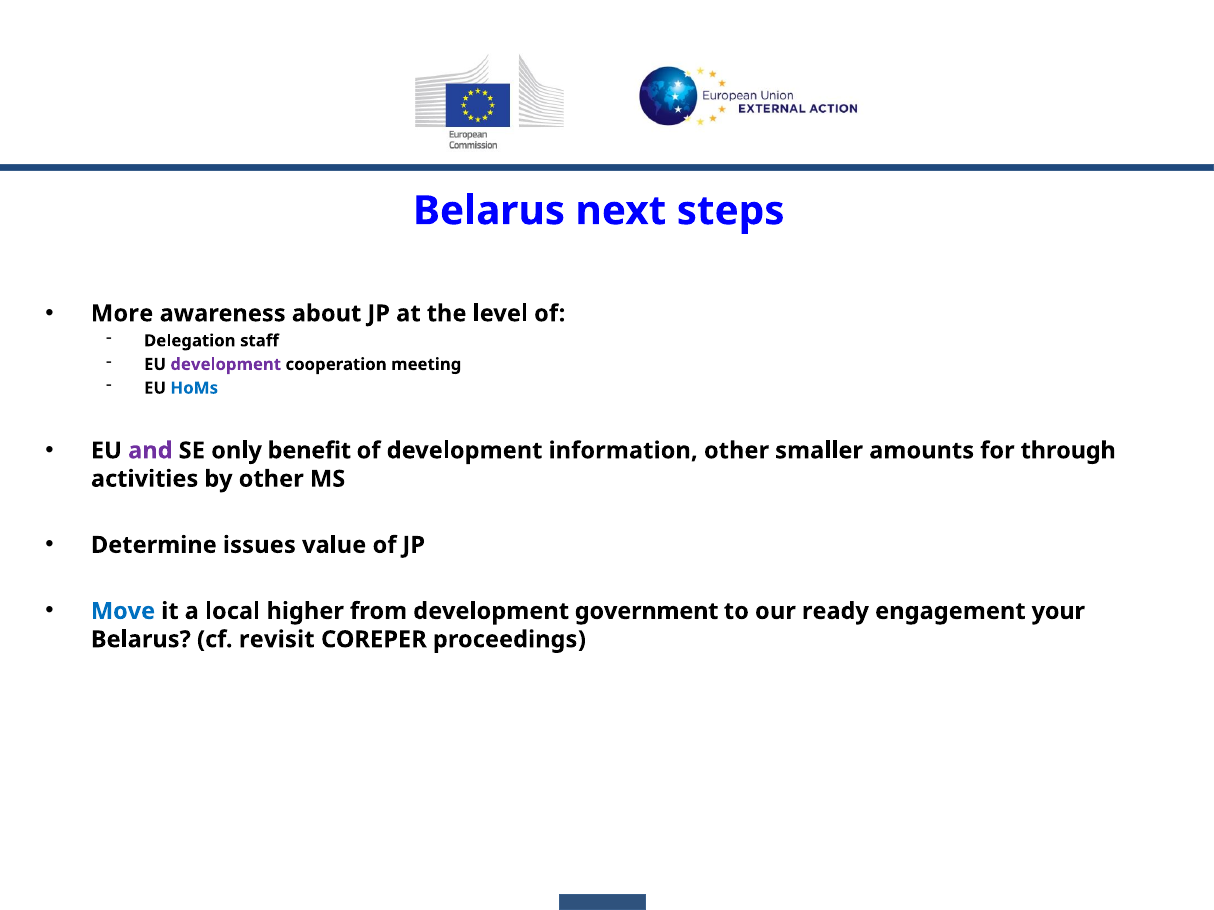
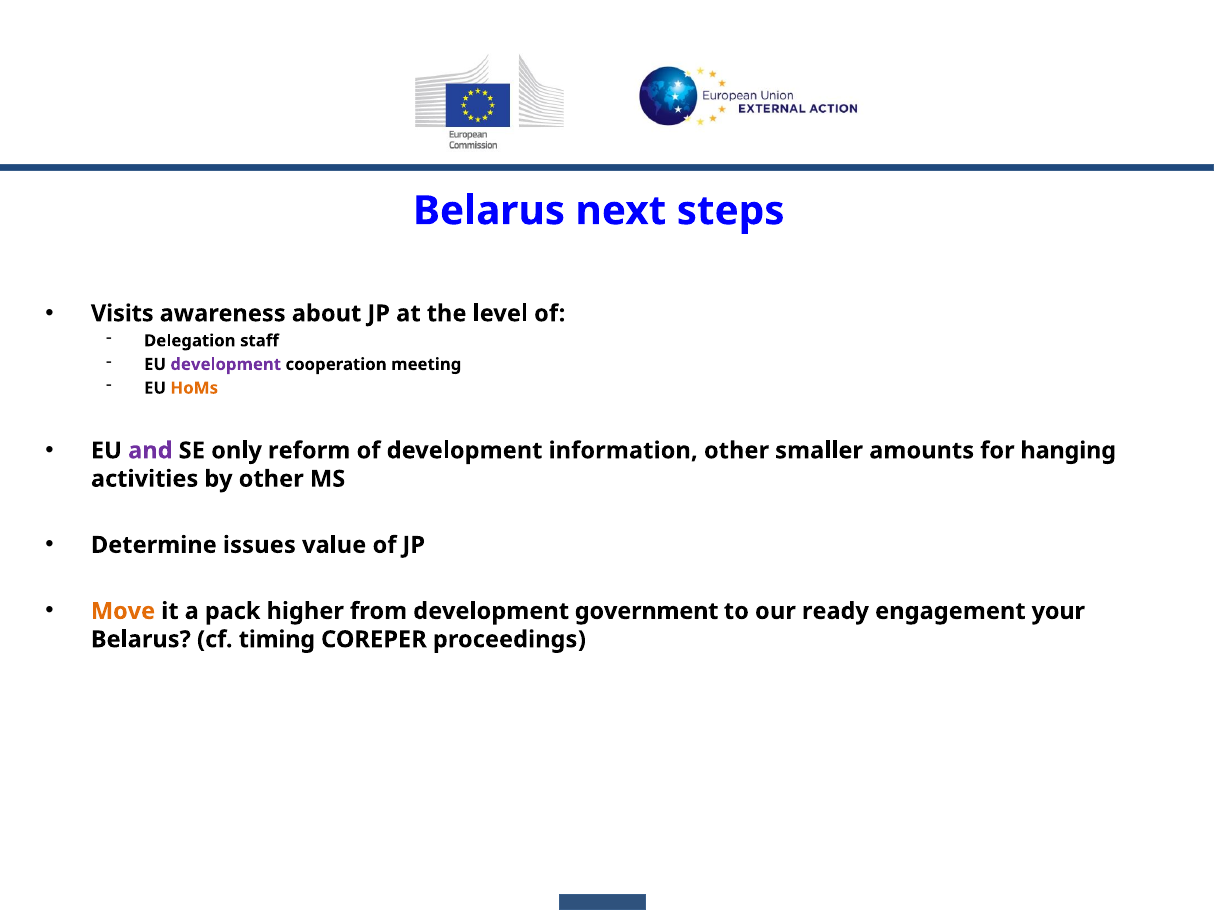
More: More -> Visits
HoMs colour: blue -> orange
benefit: benefit -> reform
through: through -> hanging
Move colour: blue -> orange
local: local -> pack
revisit: revisit -> timing
